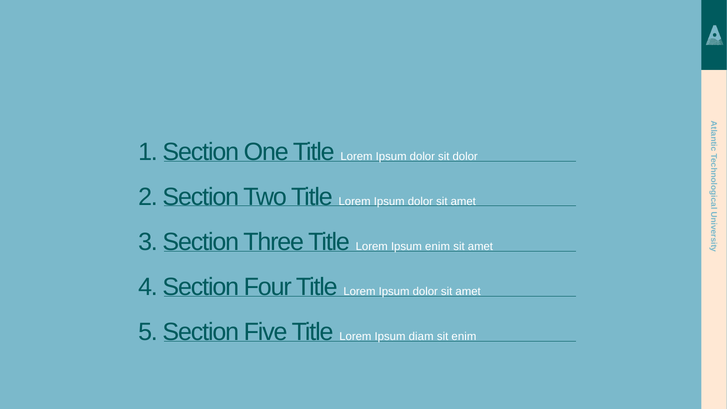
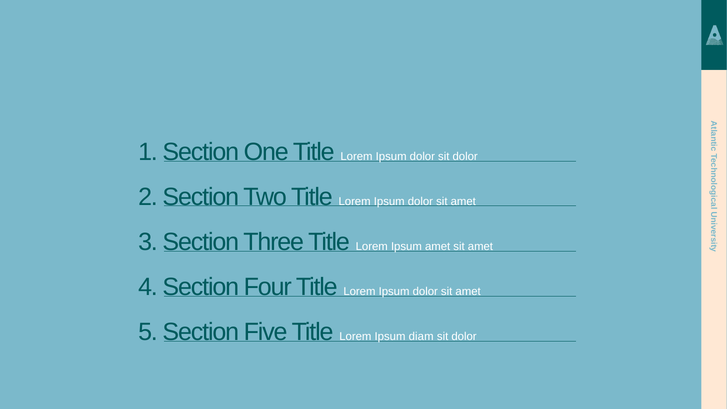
Ipsum enim: enim -> amet
enim at (464, 336): enim -> dolor
